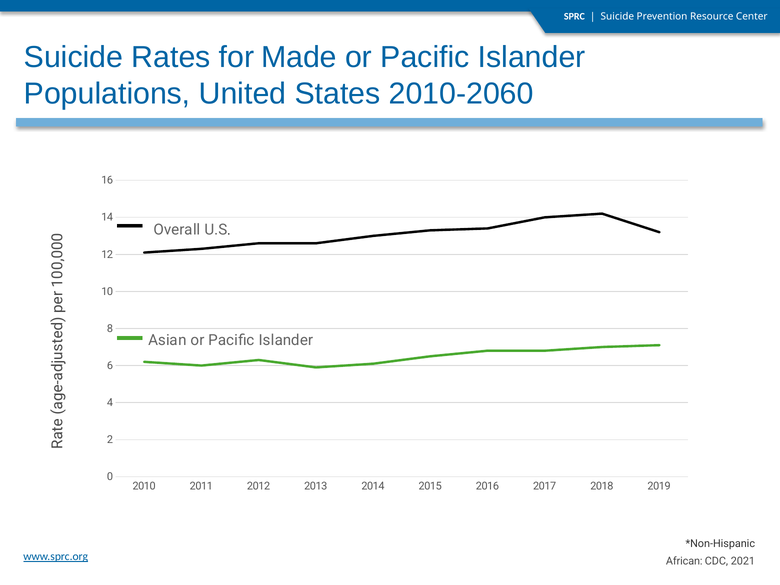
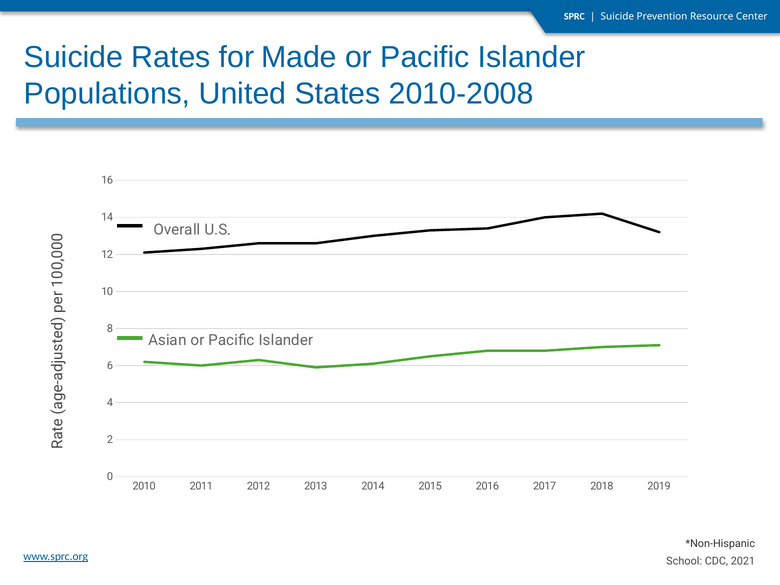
2010-2060: 2010-2060 -> 2010-2008
African: African -> School
